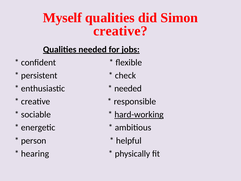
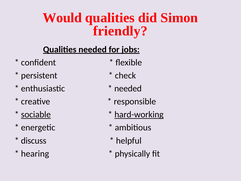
Myself: Myself -> Would
creative at (120, 31): creative -> friendly
sociable underline: none -> present
person: person -> discuss
